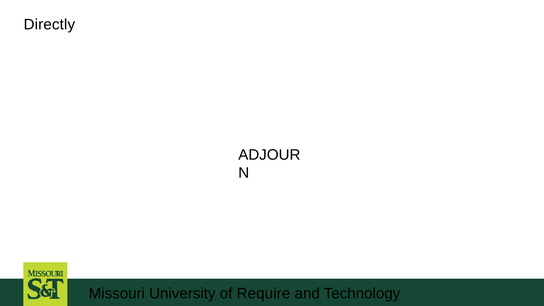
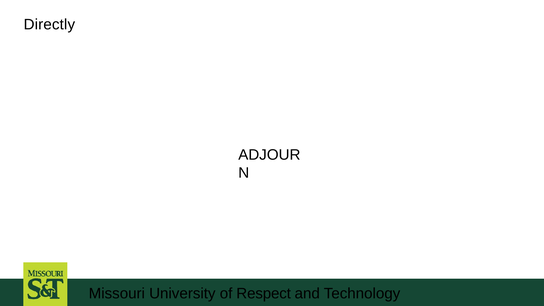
Require: Require -> Respect
